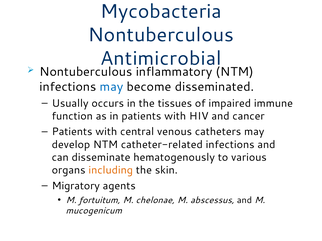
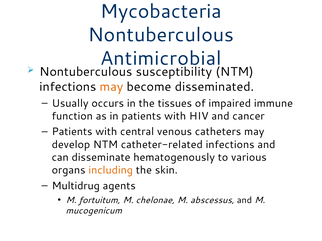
inflammatory: inflammatory -> susceptibility
may at (111, 87) colour: blue -> orange
Migratory: Migratory -> Multidrug
